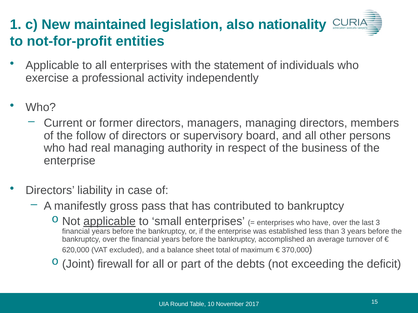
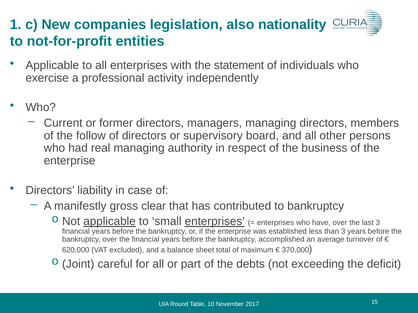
maintained: maintained -> companies
pass: pass -> clear
enterprises at (215, 222) underline: none -> present
firewall: firewall -> careful
